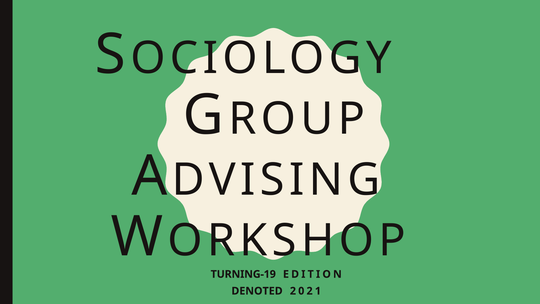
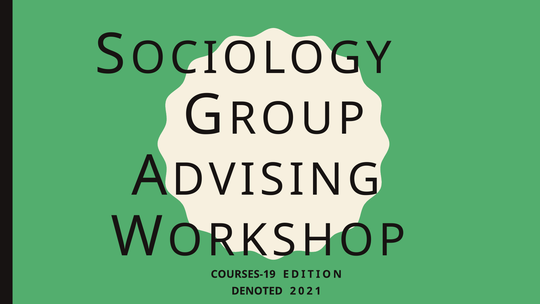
TURNING-19: TURNING-19 -> COURSES-19
